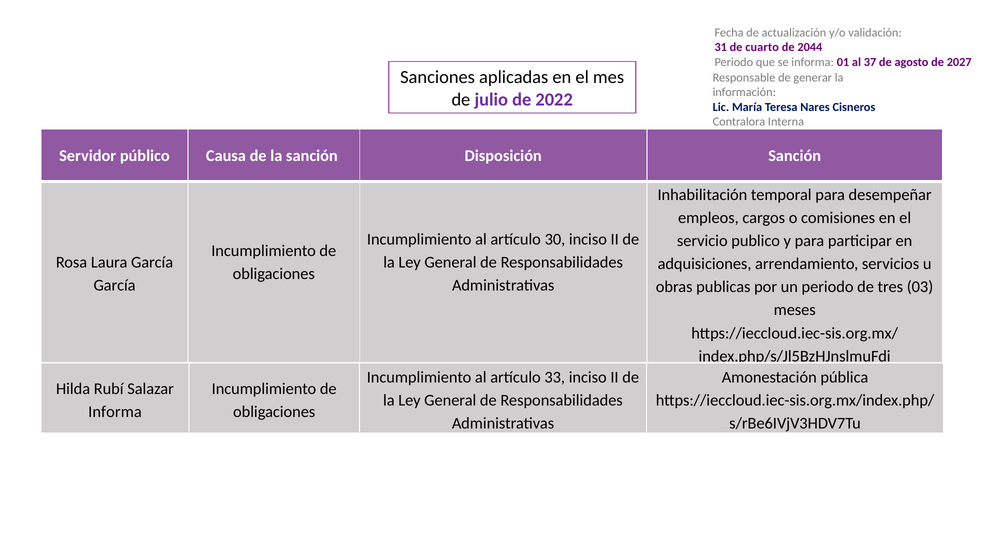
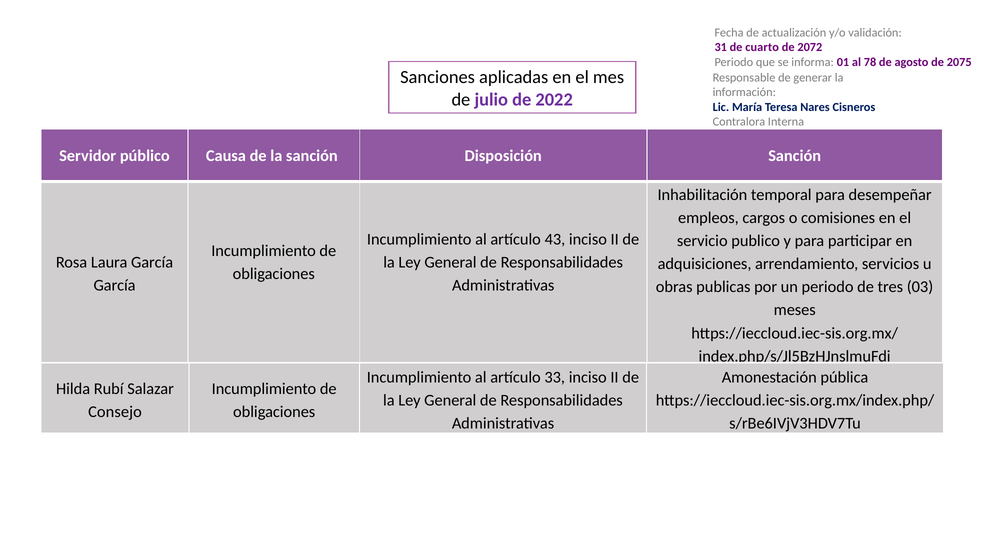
2044: 2044 -> 2072
37: 37 -> 78
2027: 2027 -> 2075
30: 30 -> 43
Informa at (115, 411): Informa -> Consejo
